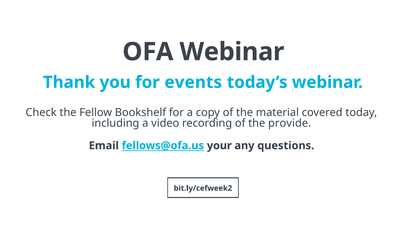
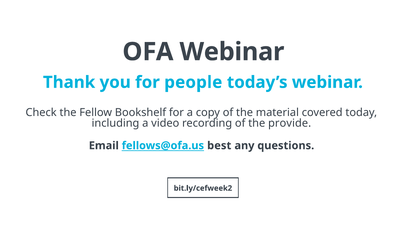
events: events -> people
your: your -> best
